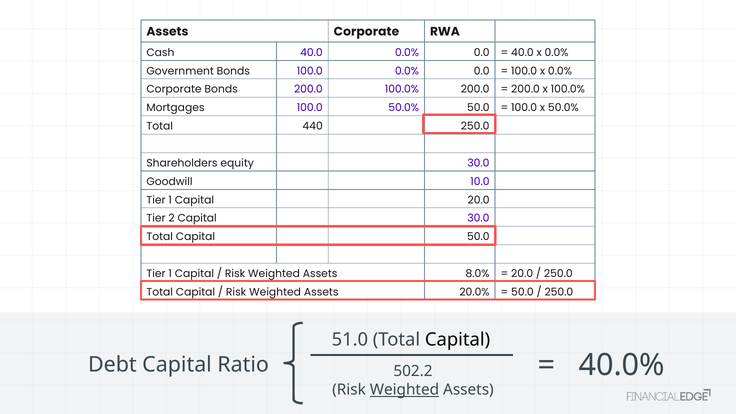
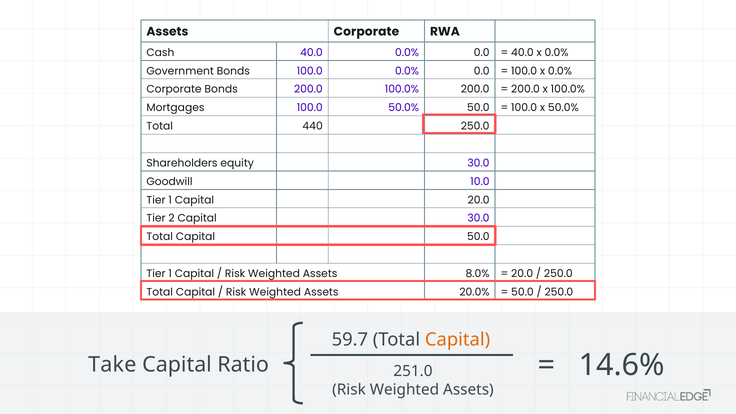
51.0: 51.0 -> 59.7
Capital at (458, 340) colour: black -> orange
Debt: Debt -> Take
40.0%: 40.0% -> 14.6%
502.2: 502.2 -> 251.0
Weighted at (404, 390) underline: present -> none
